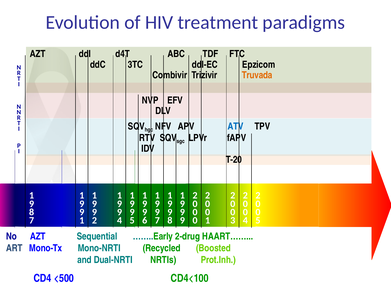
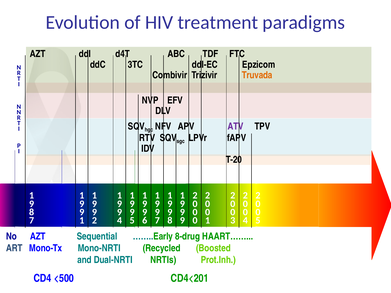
ATV colour: blue -> purple
2-drug: 2-drug -> 8-drug
CD4<100: CD4<100 -> CD4<201
